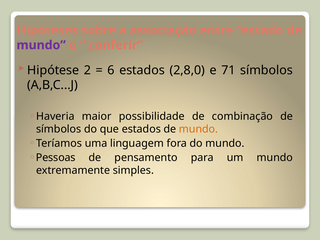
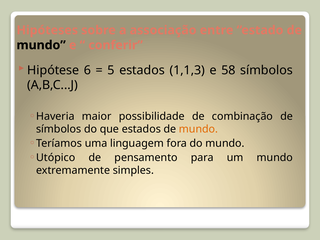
mundo at (41, 45) colour: purple -> black
2: 2 -> 6
6: 6 -> 5
2,8,0: 2,8,0 -> 1,1,3
71: 71 -> 58
Pessoas: Pessoas -> Utópico
